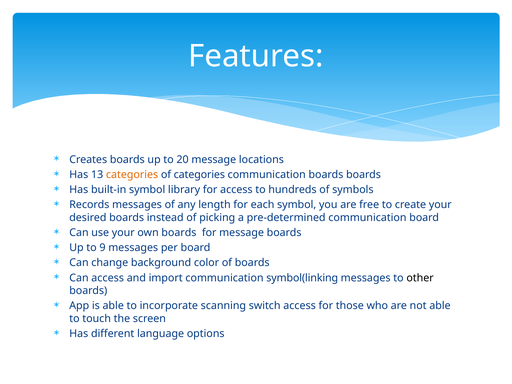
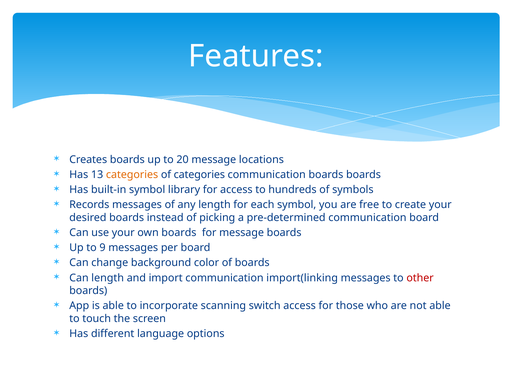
Can access: access -> length
symbol(linking: symbol(linking -> import(linking
other colour: black -> red
